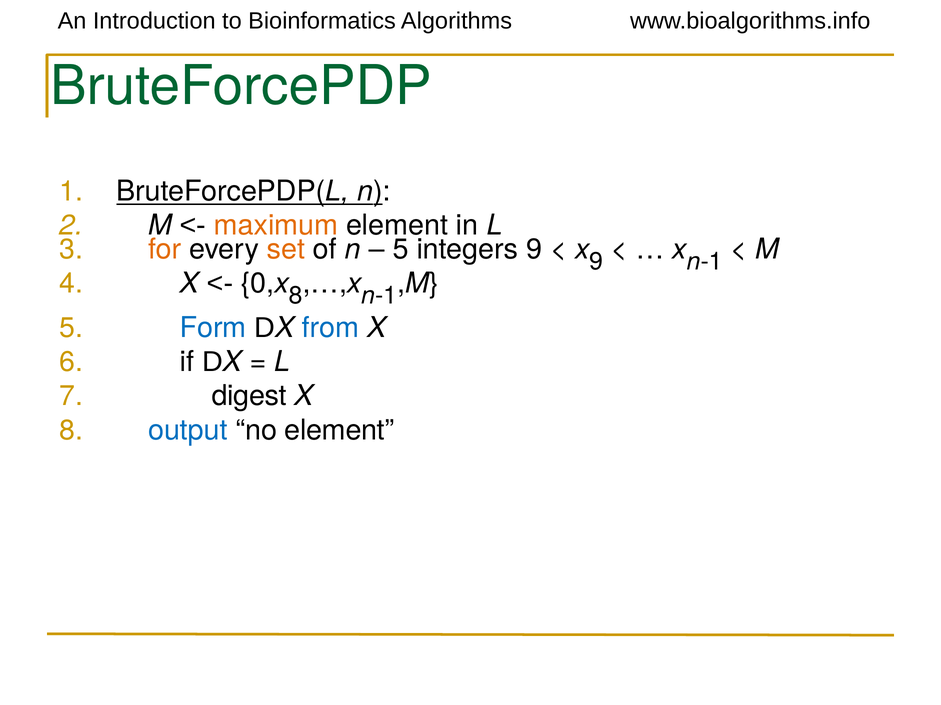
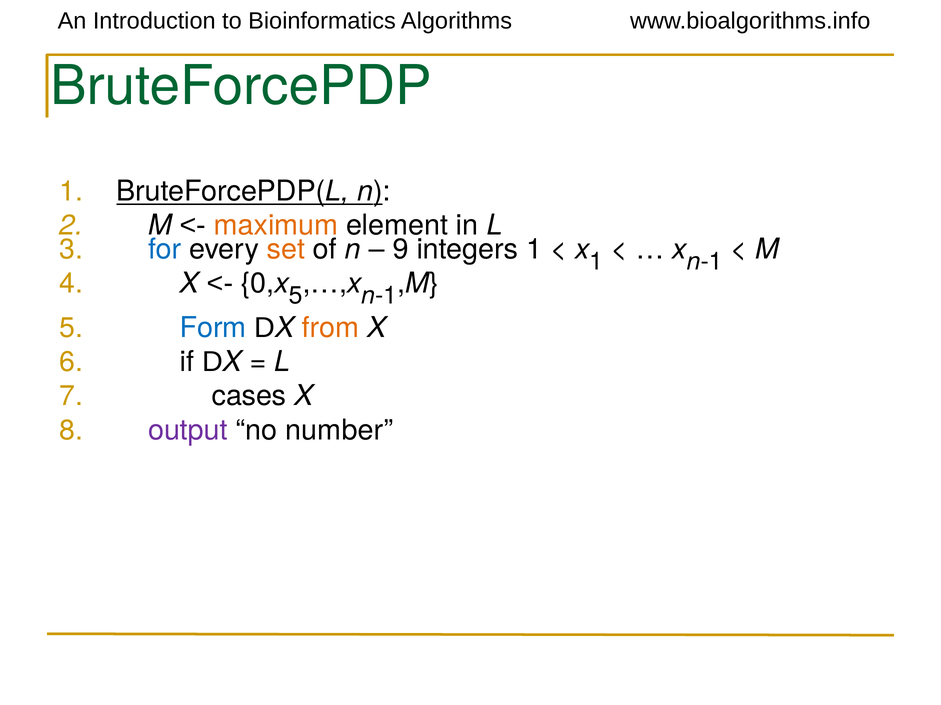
for colour: orange -> blue
5 at (401, 250): 5 -> 9
integers 9: 9 -> 1
x 9: 9 -> 1
8 at (296, 296): 8 -> 5
from colour: blue -> orange
digest: digest -> cases
output colour: blue -> purple
no element: element -> number
